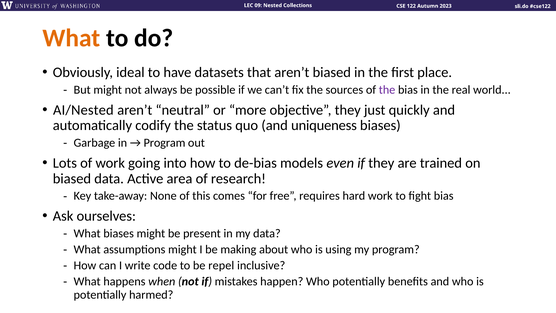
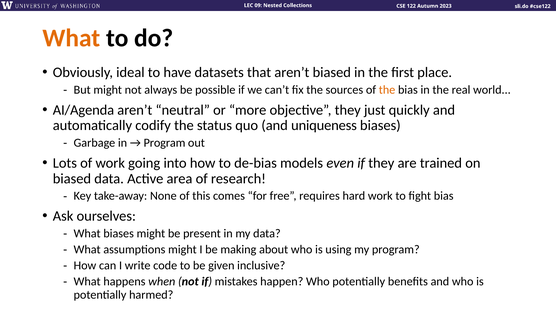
the at (387, 90) colour: purple -> orange
AI/Nested: AI/Nested -> AI/Agenda
repel: repel -> given
